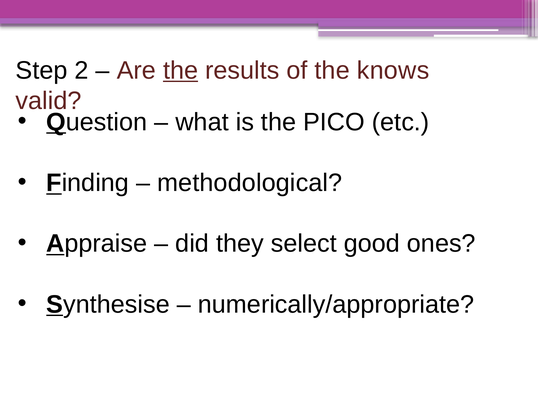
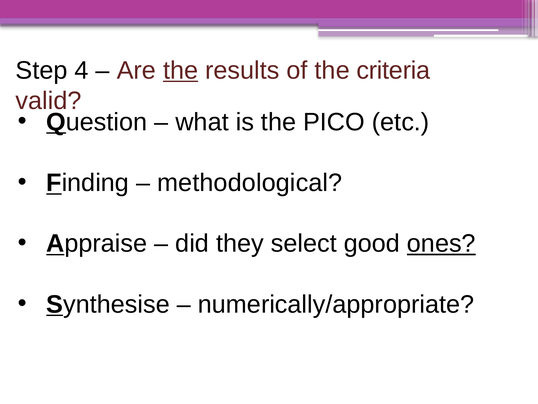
2: 2 -> 4
knows: knows -> criteria
ones underline: none -> present
